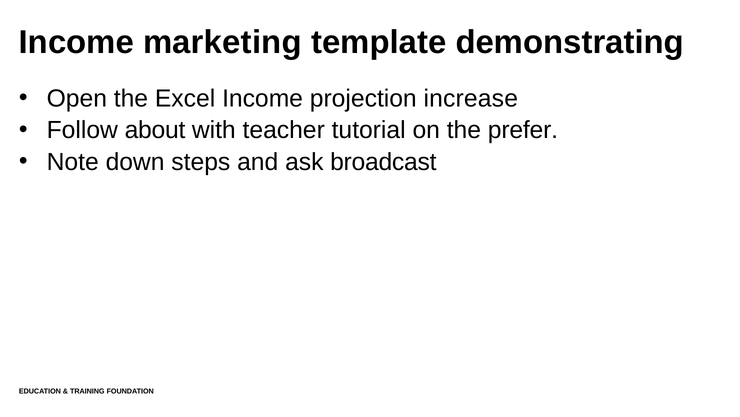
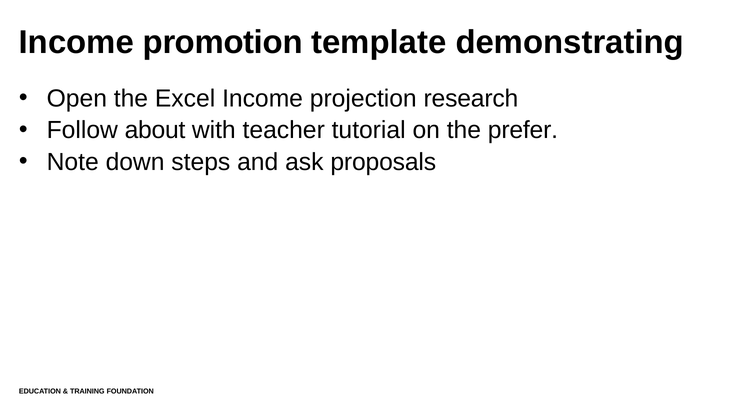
marketing: marketing -> promotion
increase: increase -> research
broadcast: broadcast -> proposals
